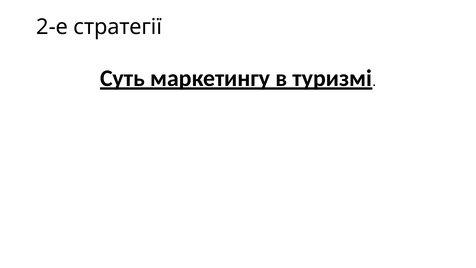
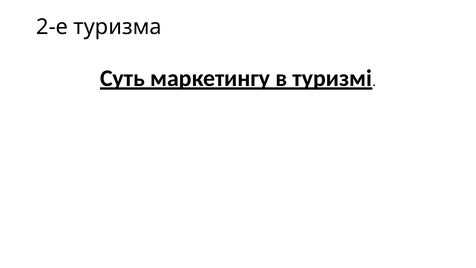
стратегії: стратегії -> туризма
